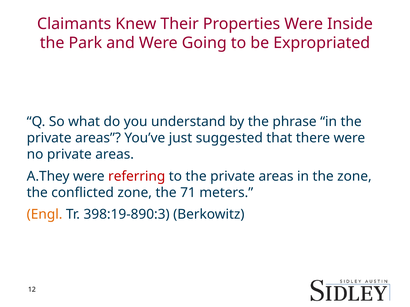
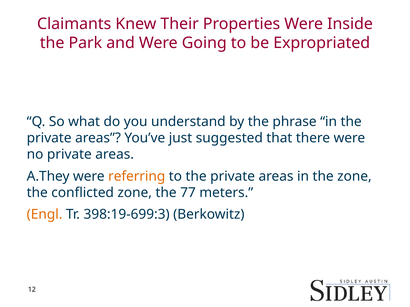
referring colour: red -> orange
71: 71 -> 77
398:19-890:3: 398:19-890:3 -> 398:19-699:3
